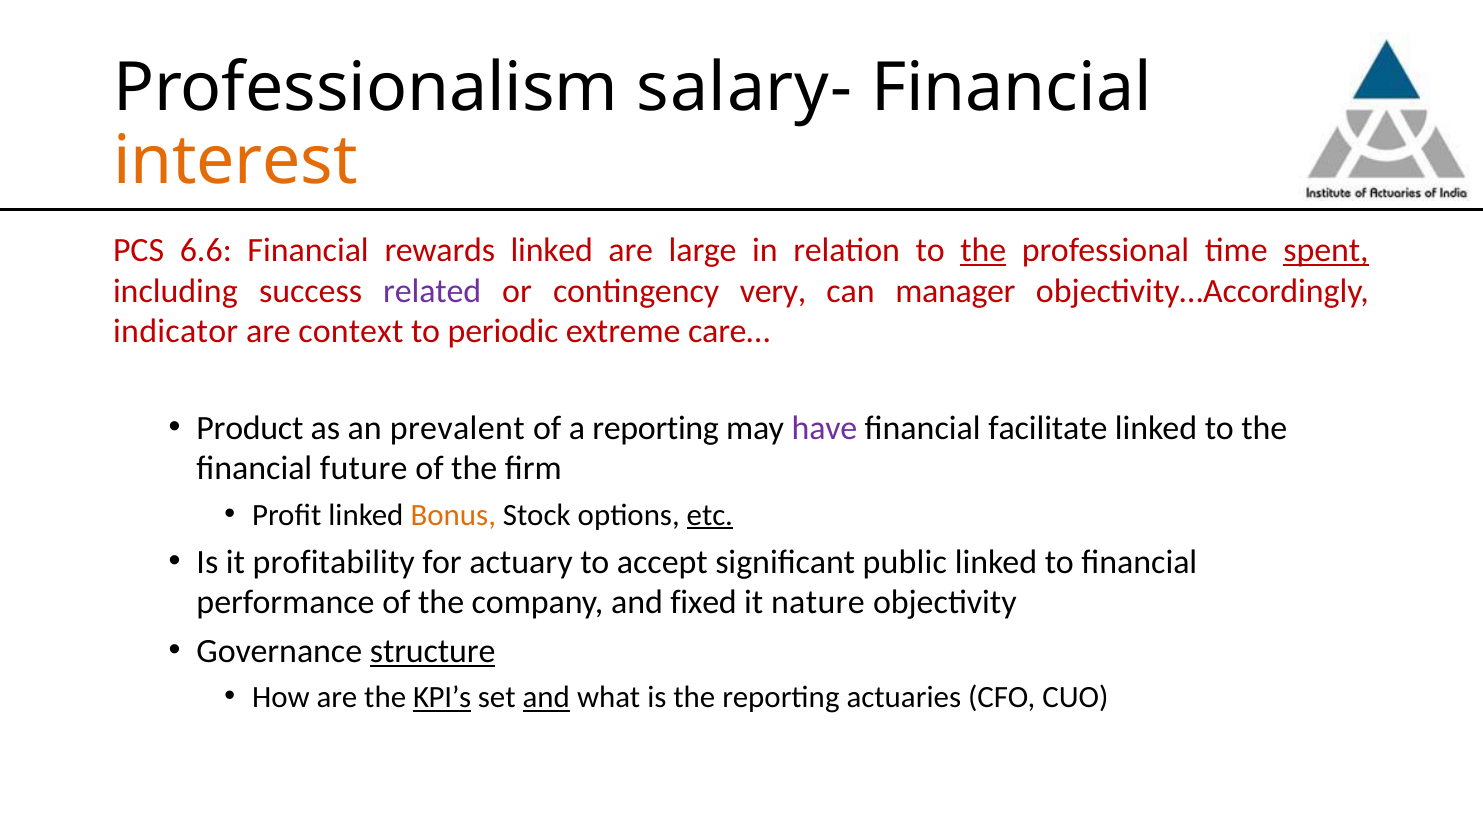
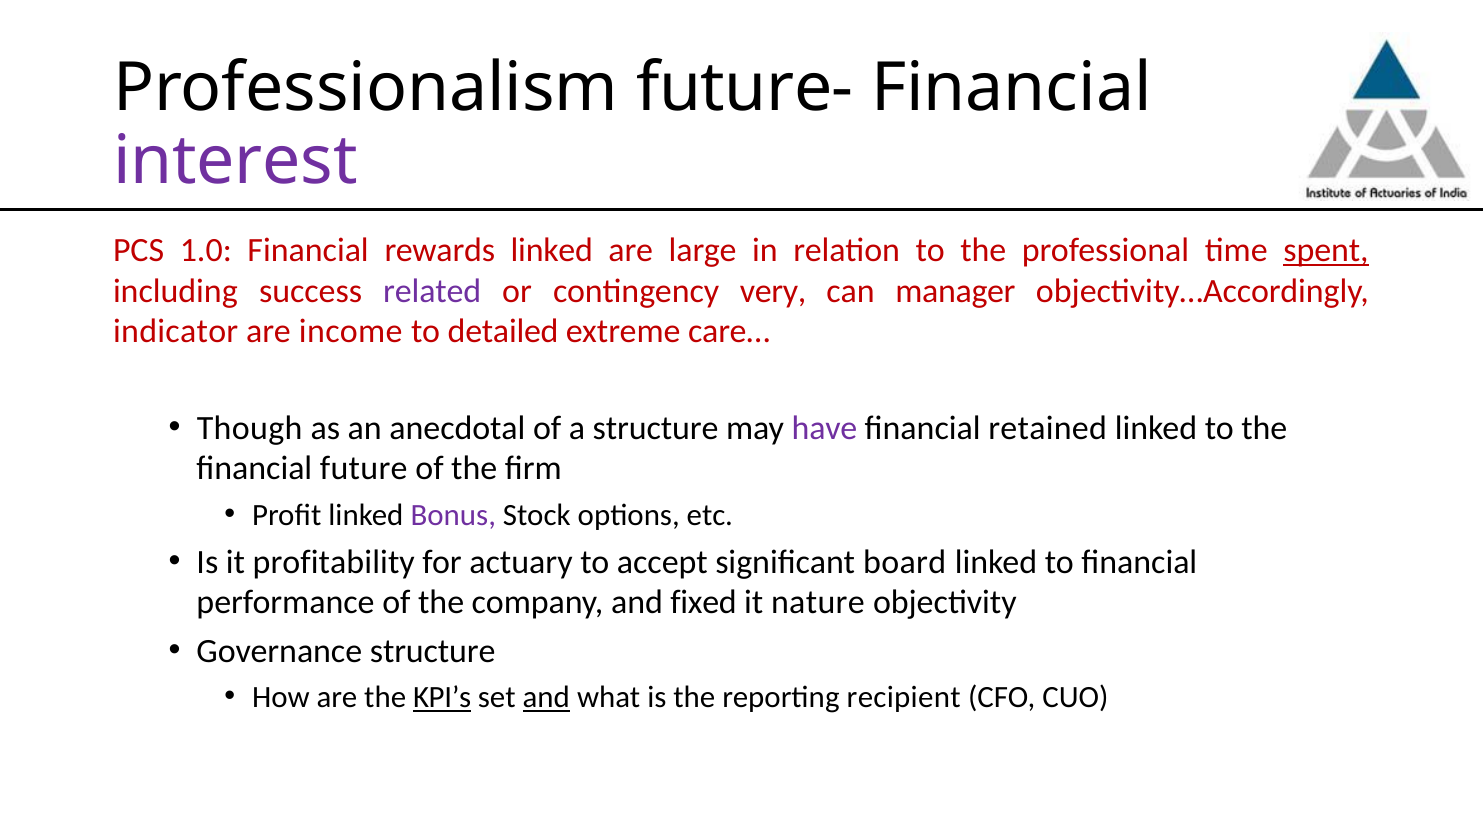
salary-: salary- -> future-
interest colour: orange -> purple
6.6: 6.6 -> 1.0
the at (983, 250) underline: present -> none
context: context -> income
periodic: periodic -> detailed
Product: Product -> Though
prevalent: prevalent -> anecdotal
a reporting: reporting -> structure
facilitate: facilitate -> retained
Bonus colour: orange -> purple
etc underline: present -> none
public: public -> board
structure at (433, 651) underline: present -> none
actuaries: actuaries -> recipient
